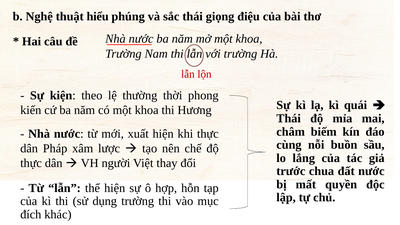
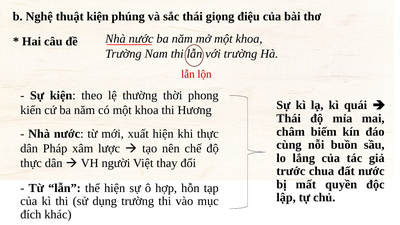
thuật hiểu: hiểu -> kiện
